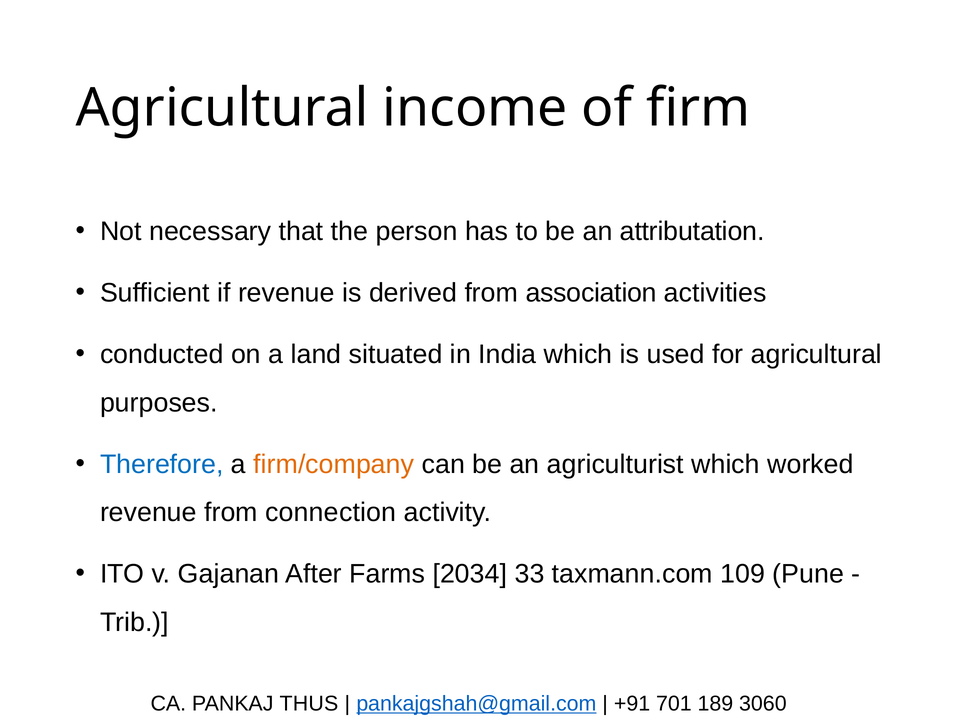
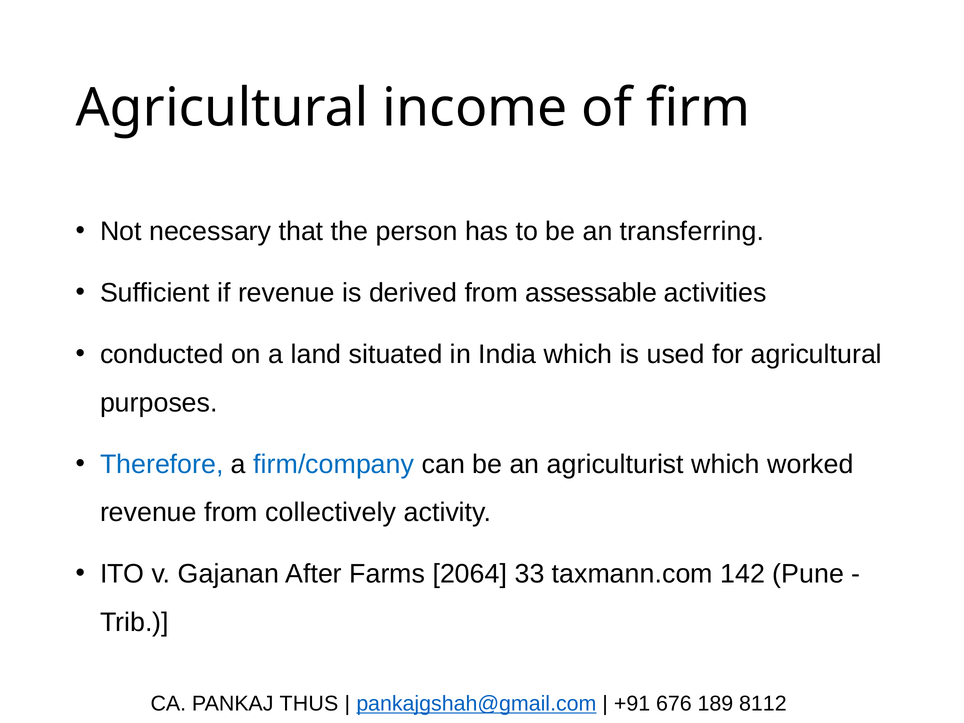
attributation: attributation -> transferring
association: association -> assessable
firm/company colour: orange -> blue
connection: connection -> collectively
2034: 2034 -> 2064
109: 109 -> 142
701: 701 -> 676
3060: 3060 -> 8112
